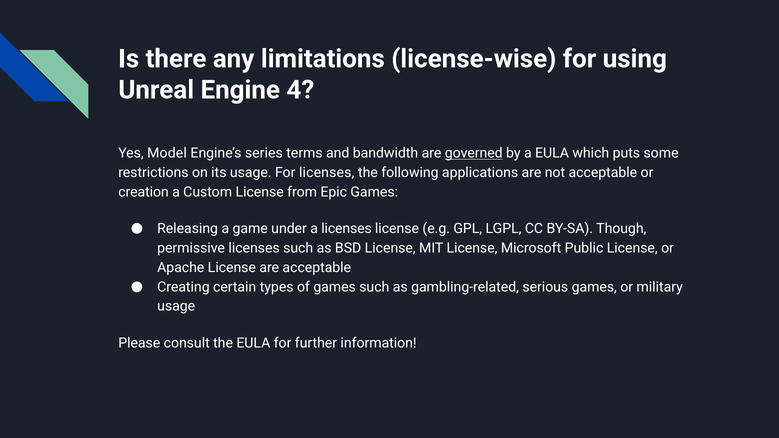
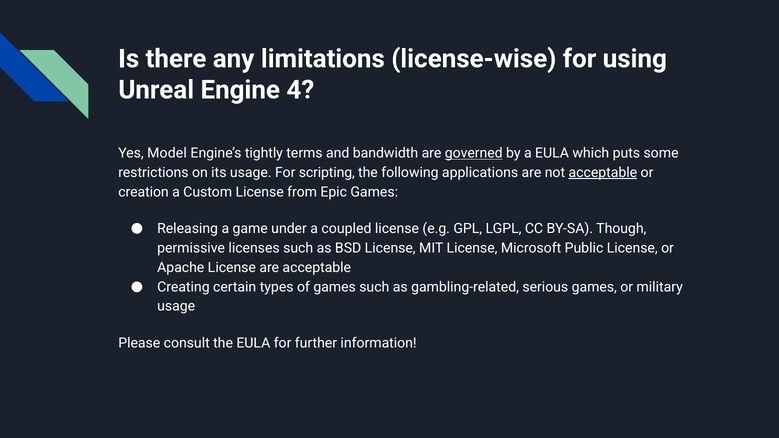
series: series -> tightly
For licenses: licenses -> scripting
acceptable at (603, 173) underline: none -> present
a licenses: licenses -> coupled
